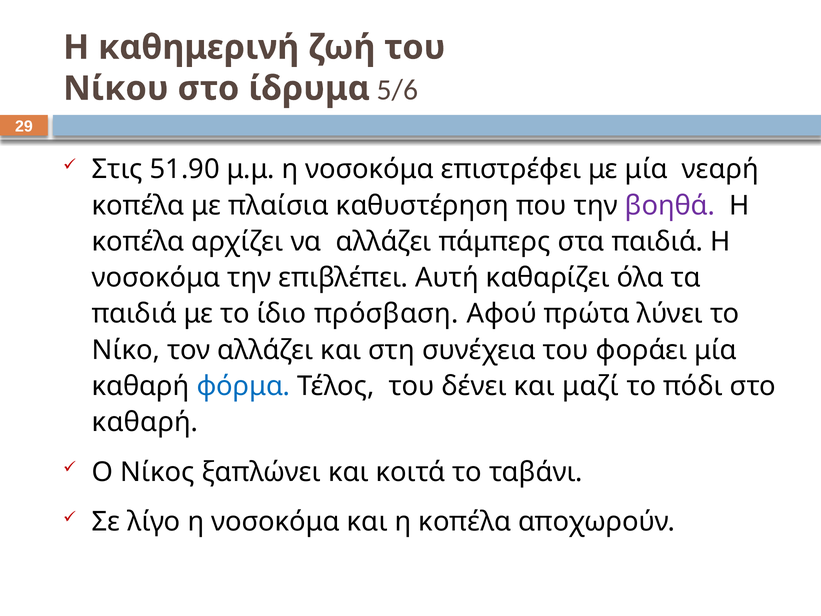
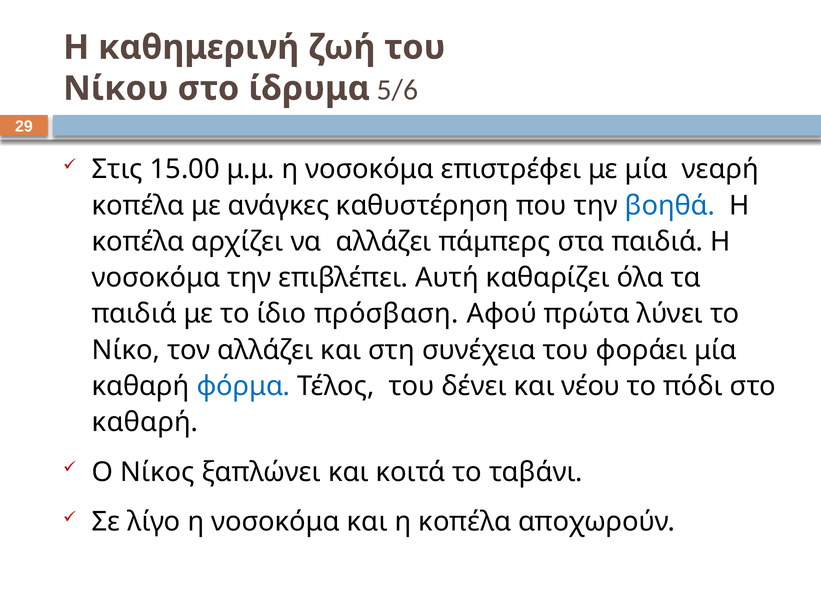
51.90: 51.90 -> 15.00
πλαίσια: πλαίσια -> ανάγκες
βοηθά colour: purple -> blue
μαζί: μαζί -> νέου
